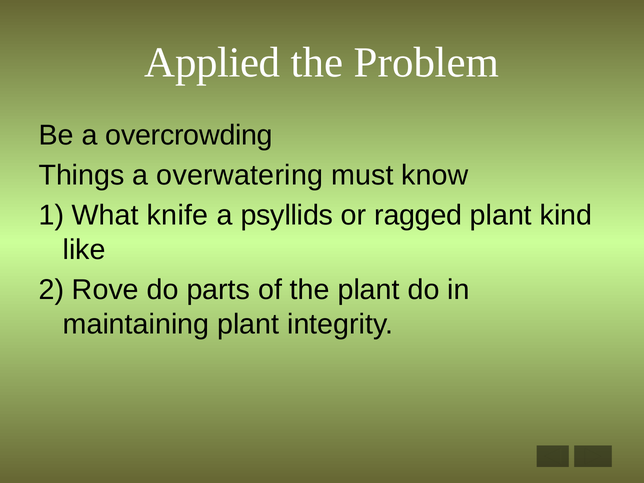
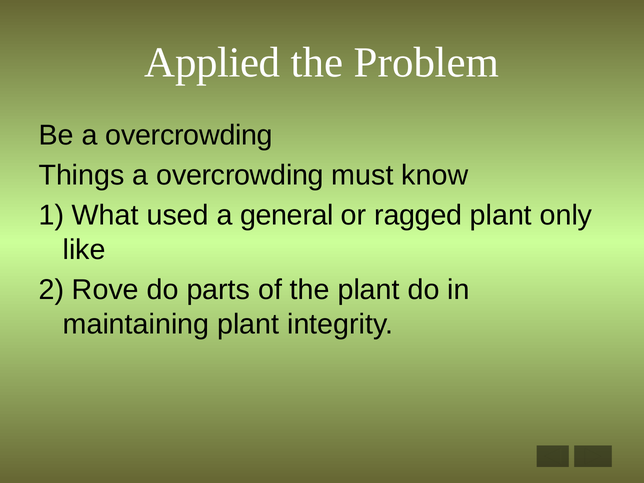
Things a overwatering: overwatering -> overcrowding
knife: knife -> used
psyllids: psyllids -> general
kind: kind -> only
